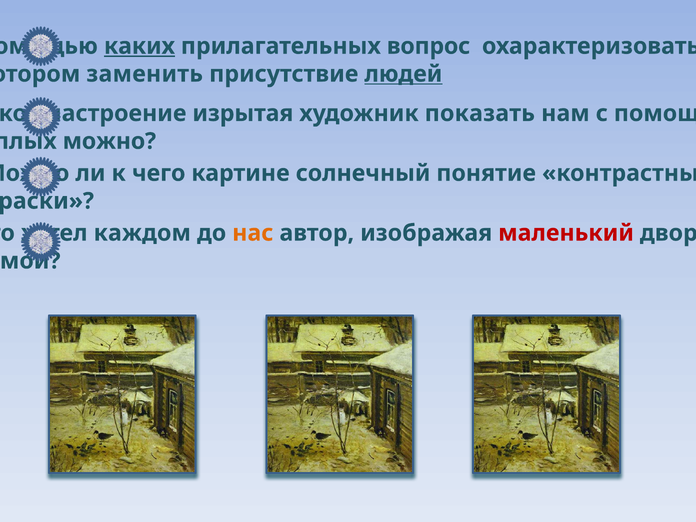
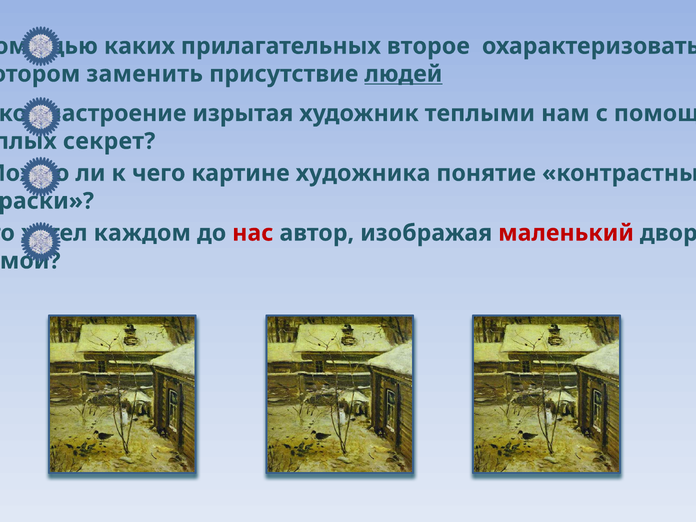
каких underline: present -> none
вопрос: вопрос -> второе
показать: показать -> теплыми
можно at (109, 141): можно -> секрет
солнечный: солнечный -> художника
нас colour: orange -> red
